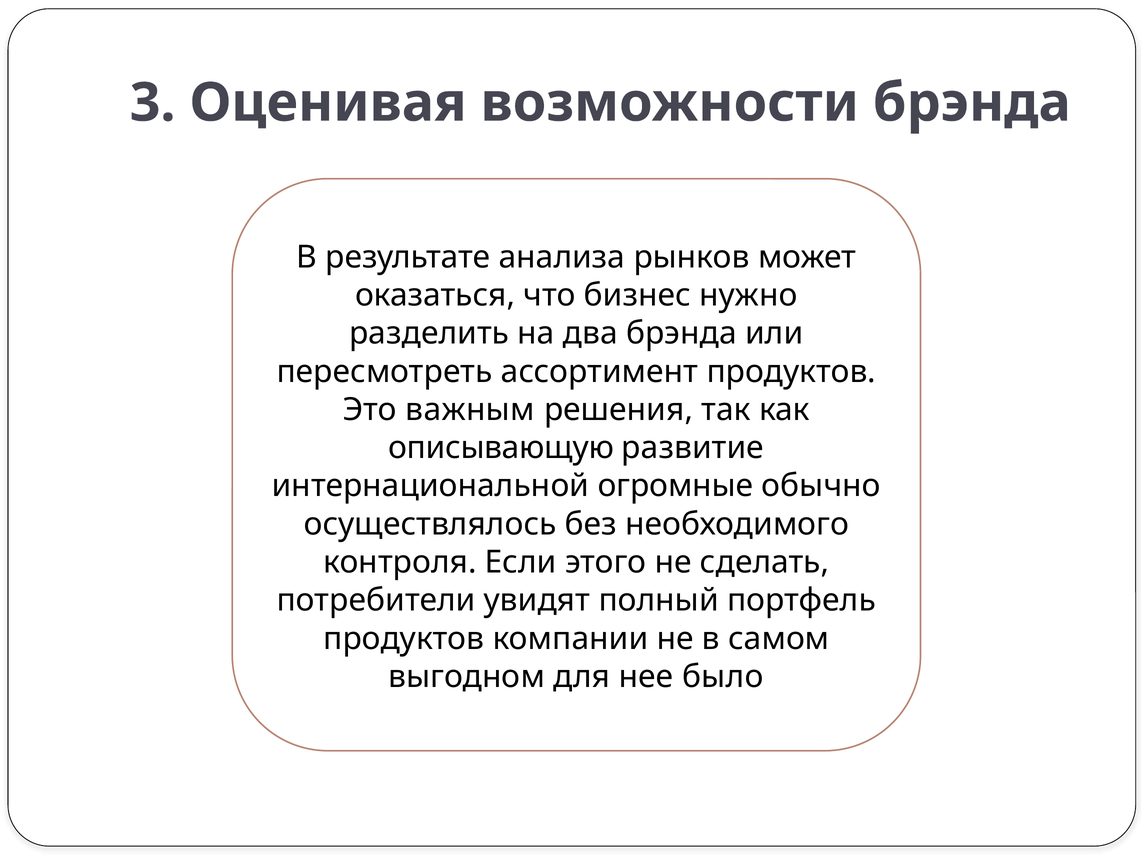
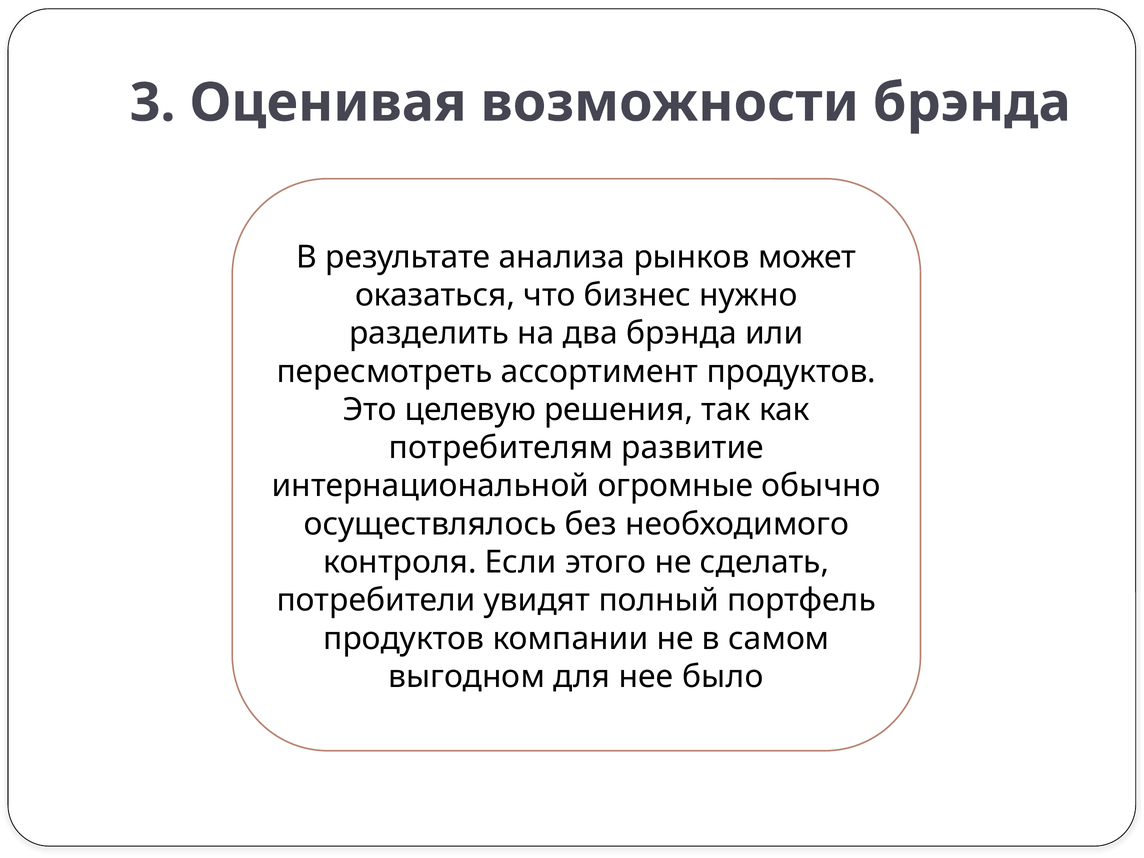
важным: важным -> целевую
описывающую: описывающую -> потребителям
